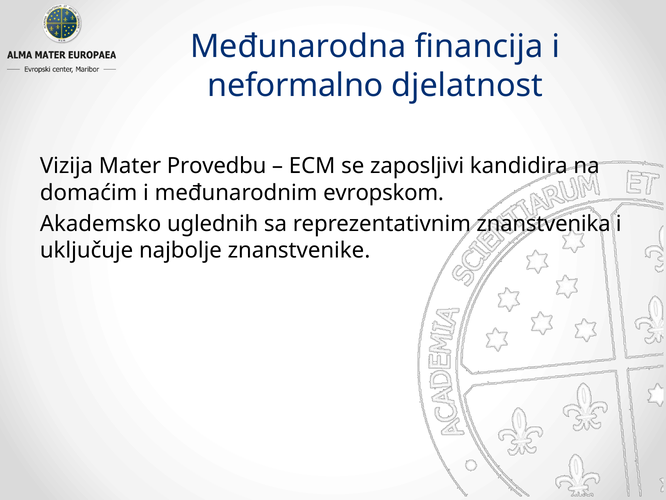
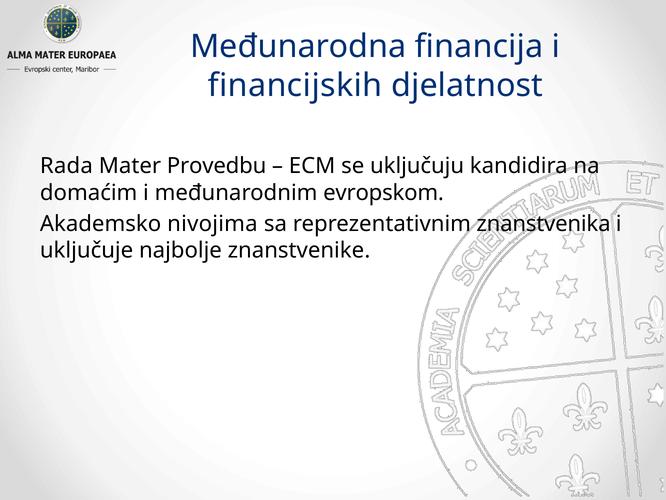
neformalno: neformalno -> financijskih
Vizija: Vizija -> Rada
zaposljivi: zaposljivi -> uključuju
uglednih: uglednih -> nivojima
